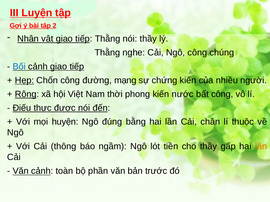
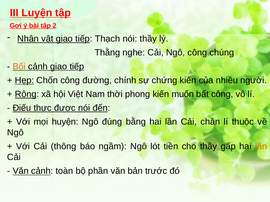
tiếp Thằng: Thằng -> Thạch
Bối colour: blue -> orange
mạng: mạng -> chính
nước: nước -> muốn
